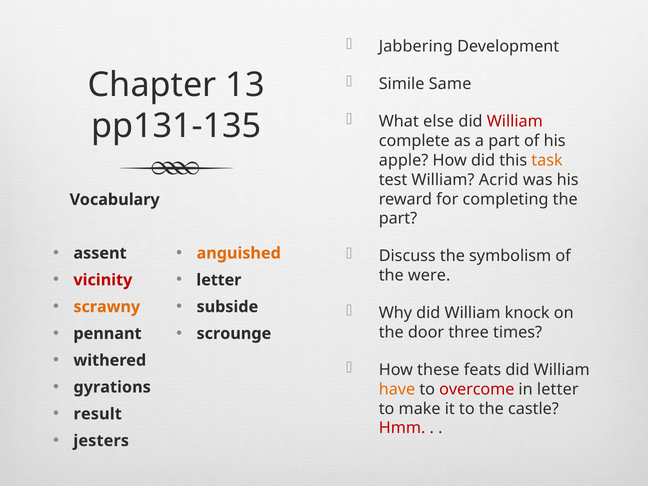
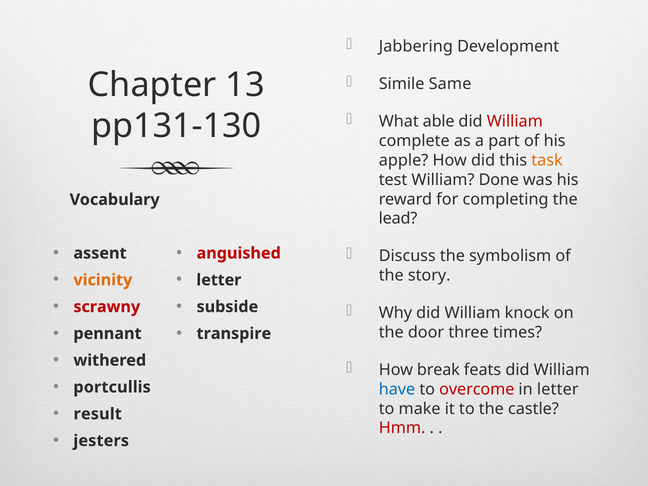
else: else -> able
pp131-135: pp131-135 -> pp131-130
Acrid: Acrid -> Done
part at (398, 219): part -> lead
anguished colour: orange -> red
were: were -> story
vicinity colour: red -> orange
scrawny colour: orange -> red
scrounge: scrounge -> transpire
these: these -> break
gyrations: gyrations -> portcullis
have colour: orange -> blue
